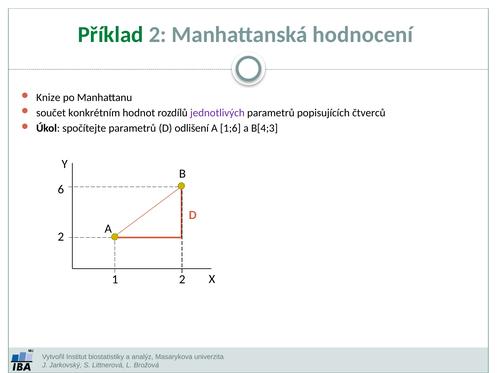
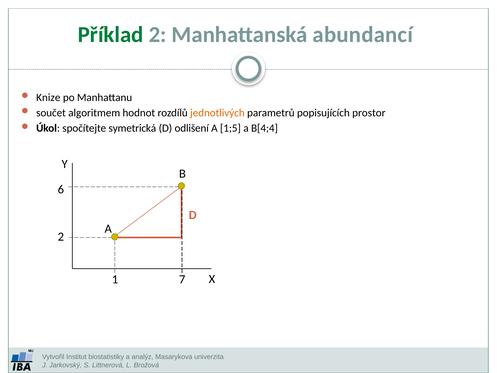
hodnocení: hodnocení -> abundancí
konkrétním: konkrétním -> algoritmem
jednotlivých colour: purple -> orange
čtverců: čtverců -> prostor
spočítejte parametrů: parametrů -> symetrická
1;6: 1;6 -> 1;5
B[4;3: B[4;3 -> B[4;4
1 2: 2 -> 7
